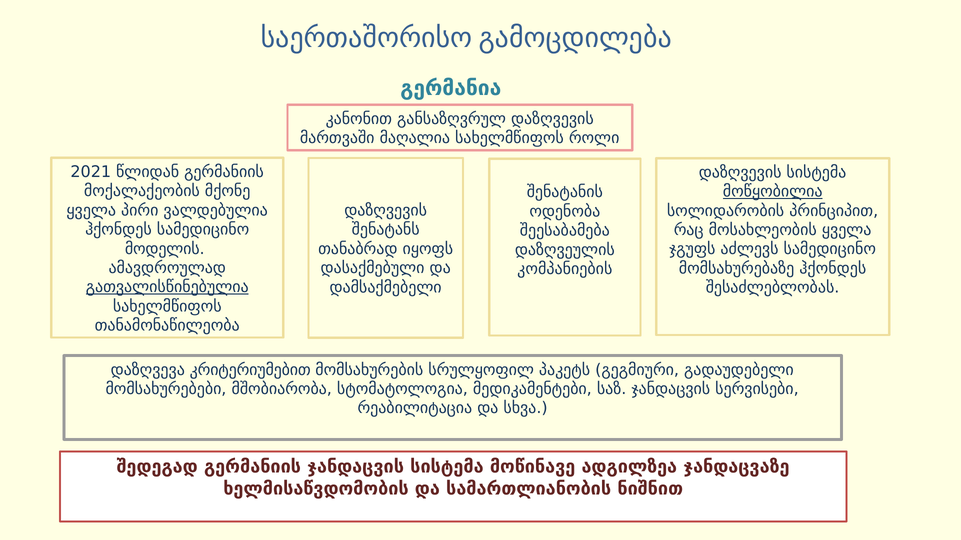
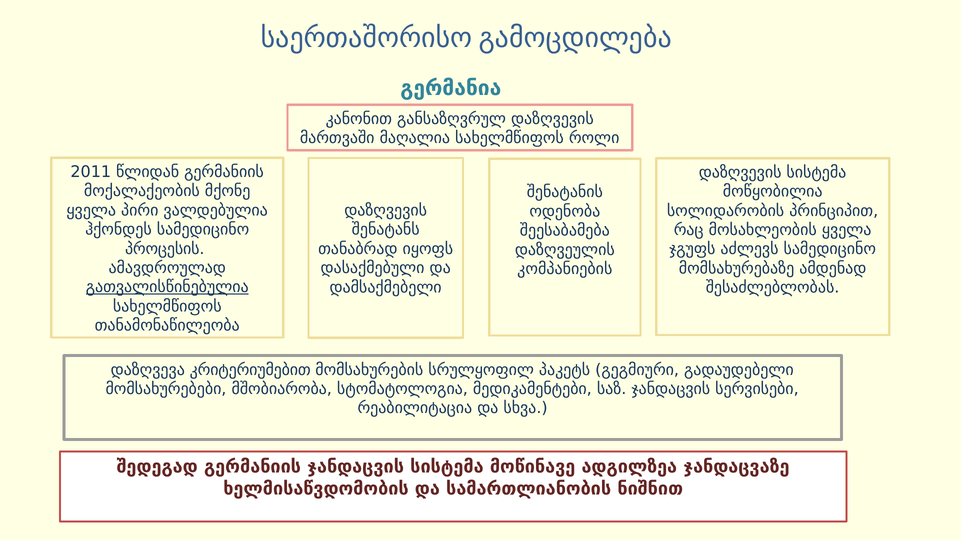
2021: 2021 -> 2011
მოწყობილია underline: present -> none
მოდელის: მოდელის -> პროცესის
მომსახურებაზე ჰქონდეს: ჰქონდეს -> ამდენად
